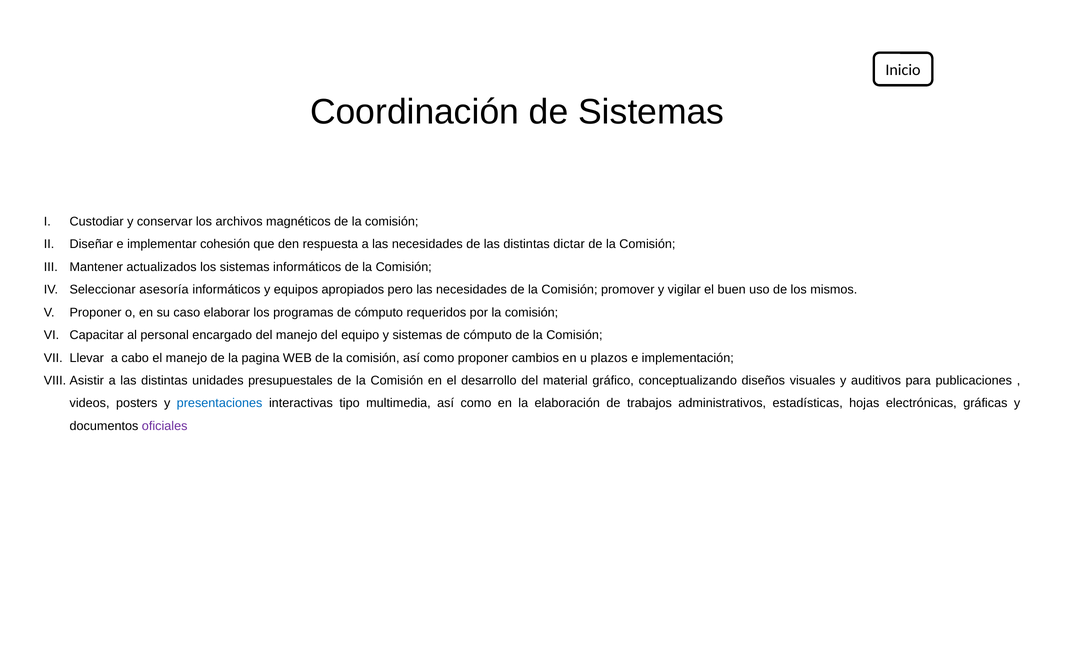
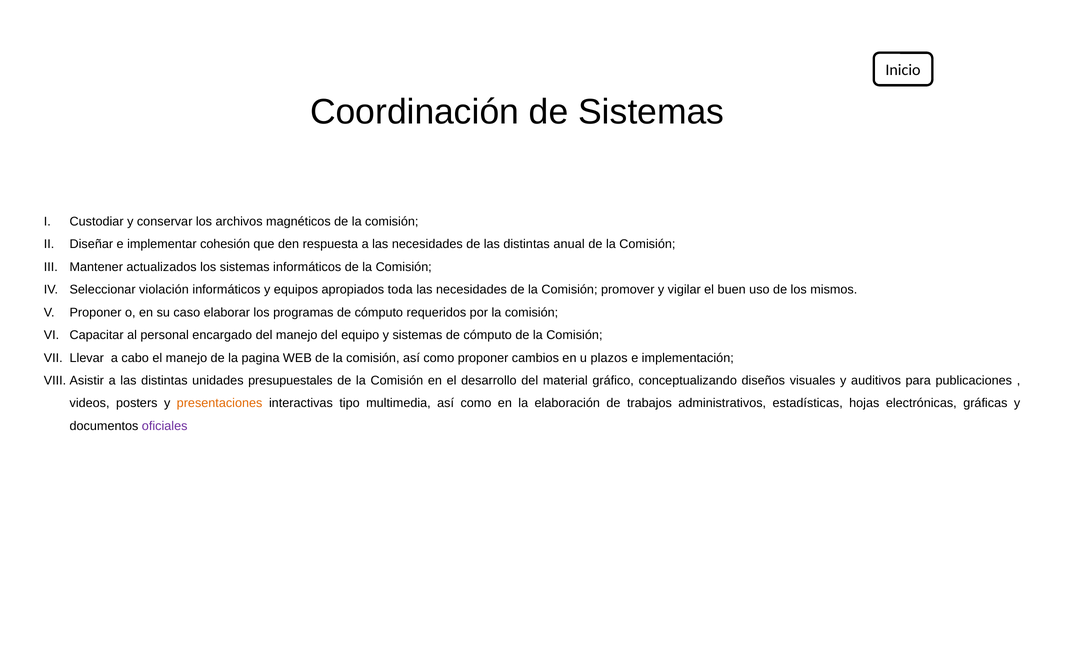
dictar: dictar -> anual
asesoría: asesoría -> violación
pero: pero -> toda
presentaciones colour: blue -> orange
